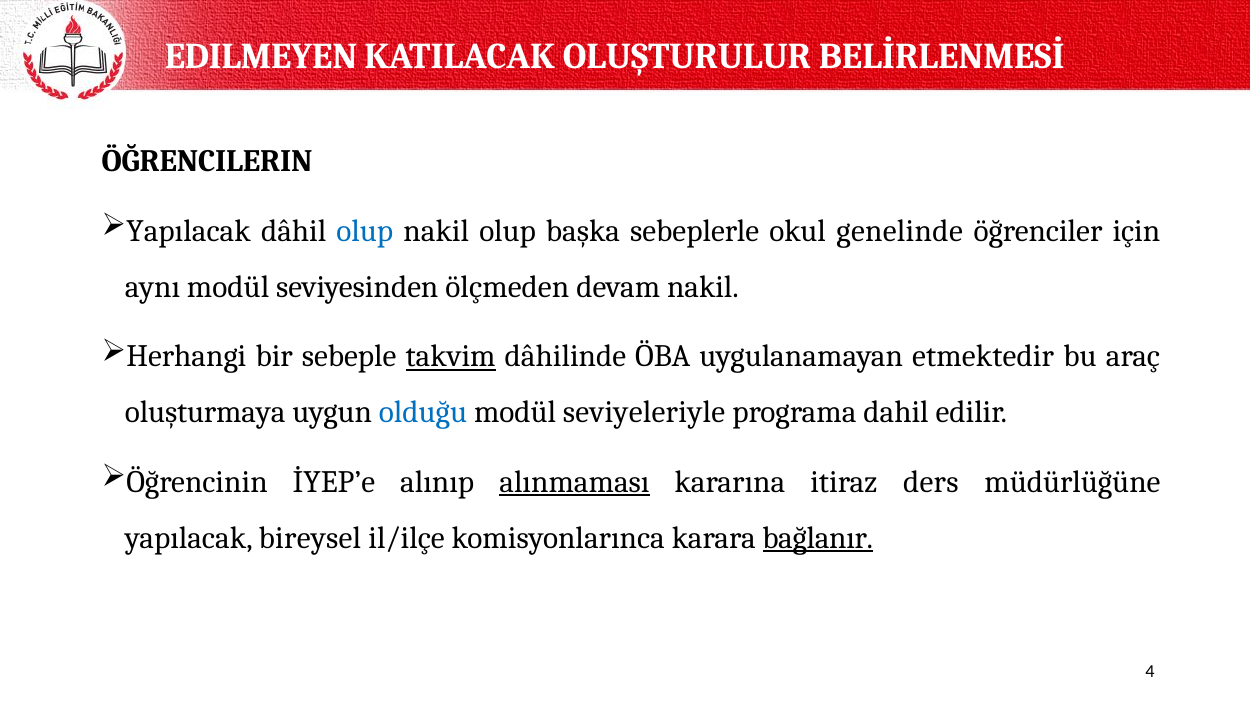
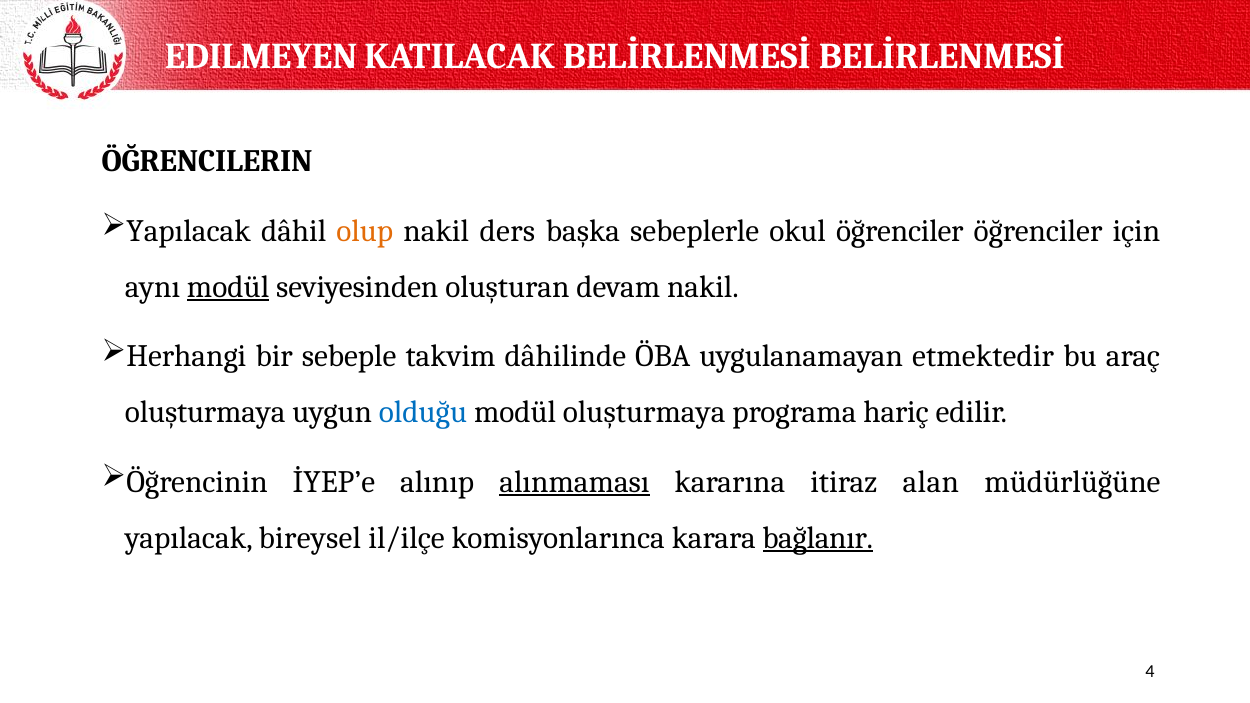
KATILACAK OLUŞTURULUR: OLUŞTURULUR -> BELİRLENMESİ
olup at (365, 231) colour: blue -> orange
nakil olup: olup -> ders
okul genelinde: genelinde -> öğrenciler
modül at (228, 287) underline: none -> present
ölçmeden: ölçmeden -> oluşturan
takvim underline: present -> none
modül seviyeleriyle: seviyeleriyle -> oluşturmaya
dahil: dahil -> hariç
ders: ders -> alan
